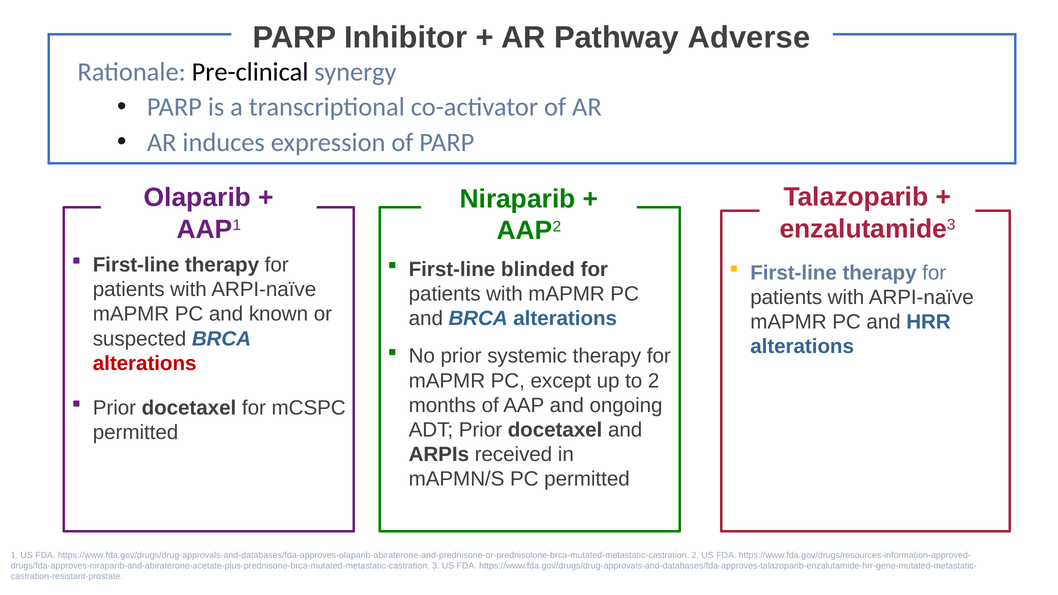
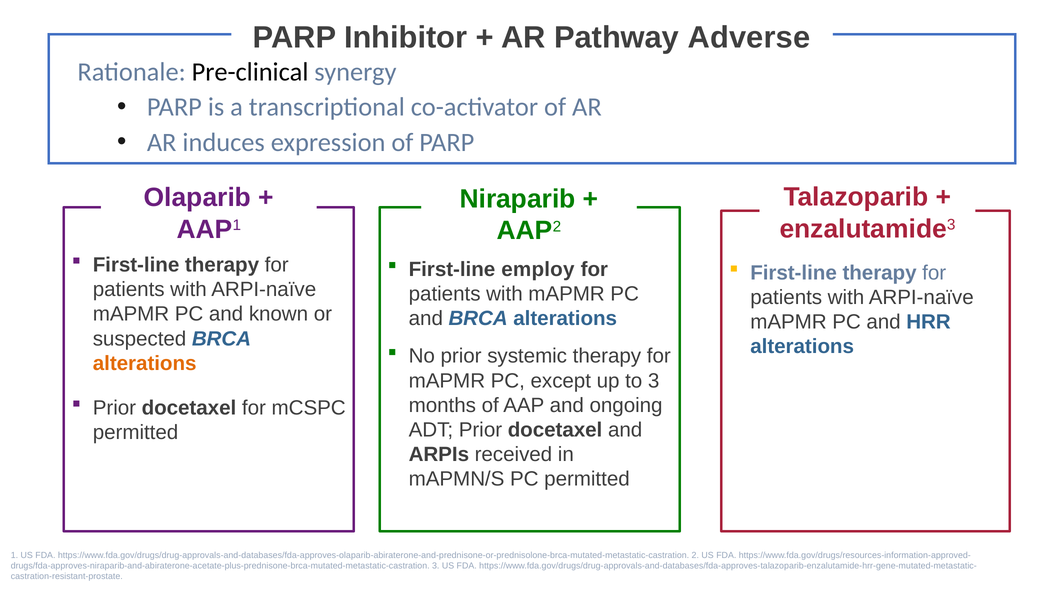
blinded: blinded -> employ
alterations at (145, 363) colour: red -> orange
to 2: 2 -> 3
